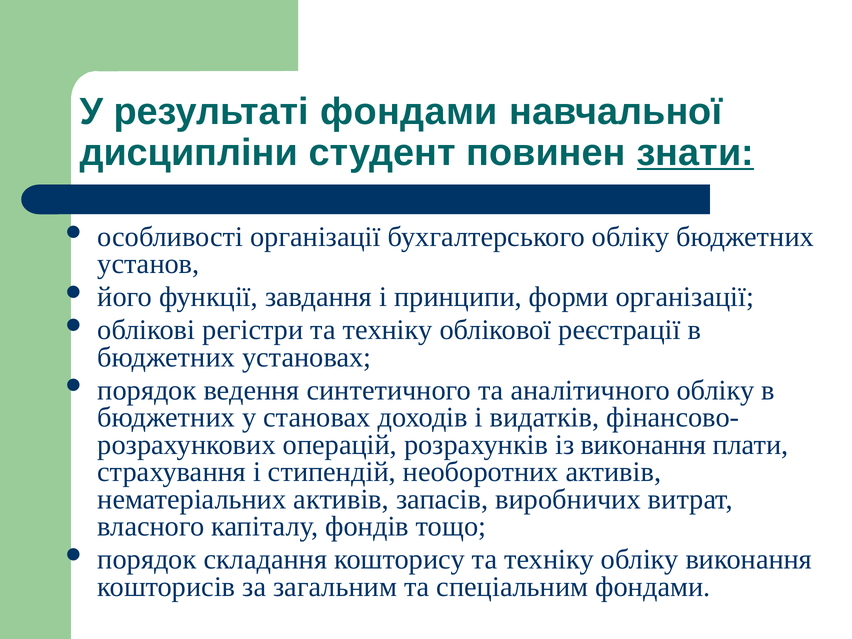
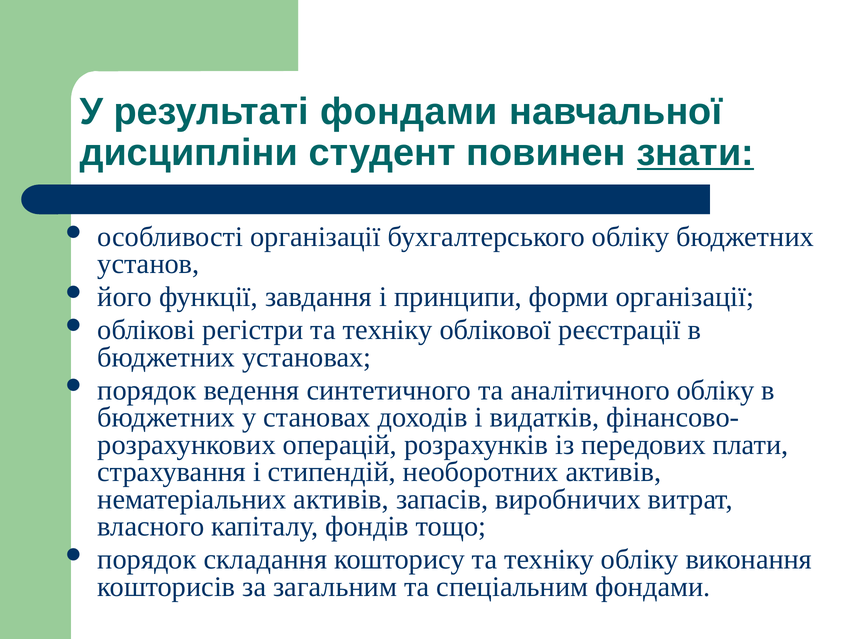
із виконання: виконання -> передових
